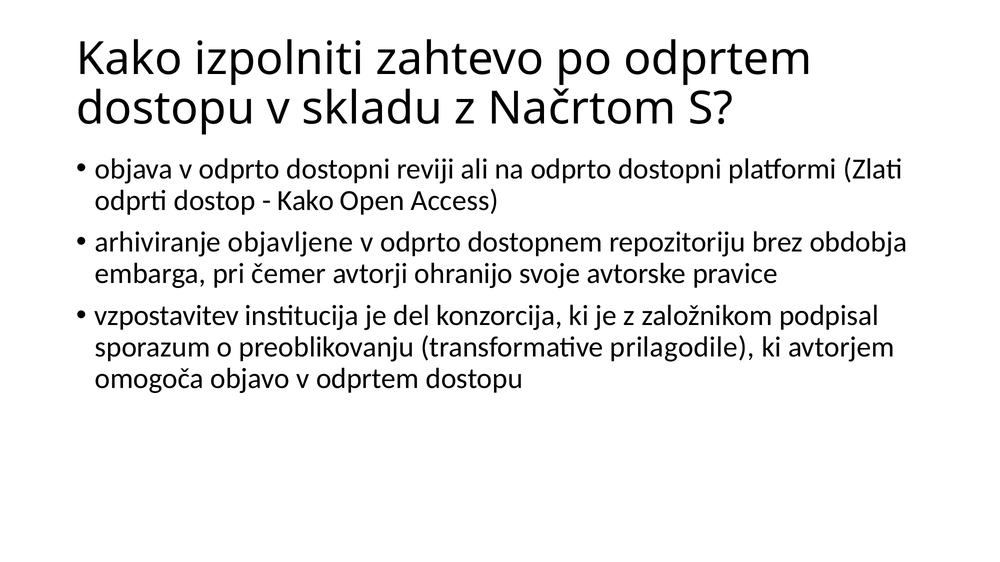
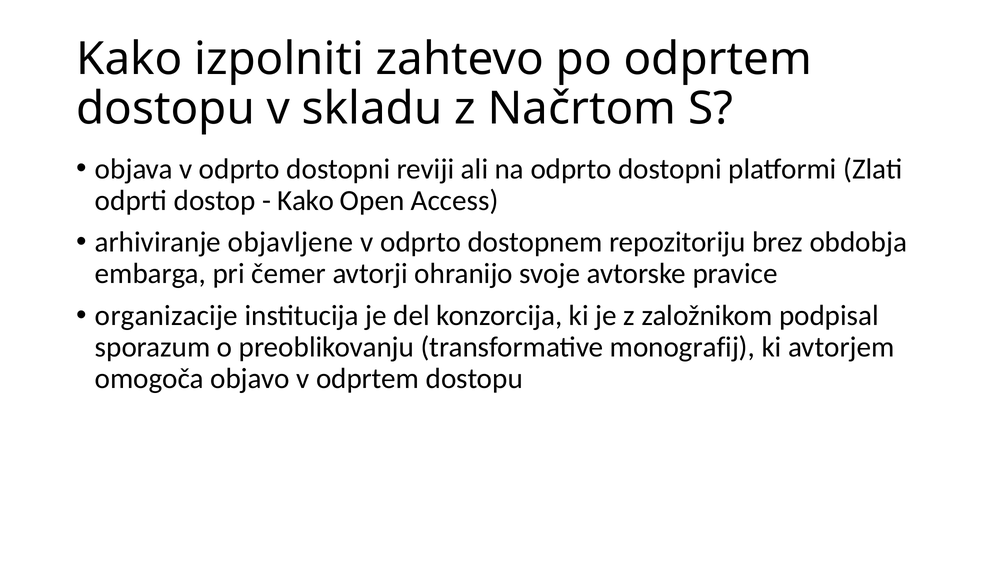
vzpostavitev: vzpostavitev -> organizacije
prilagodile: prilagodile -> monografij
